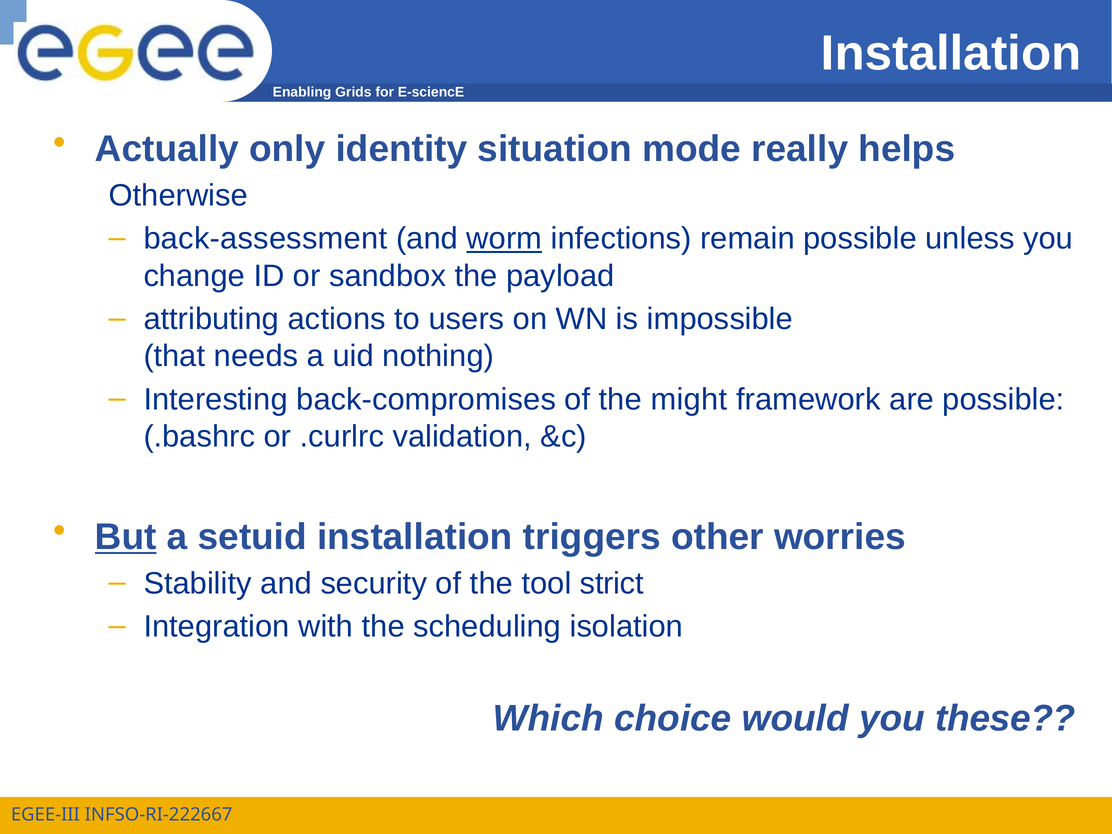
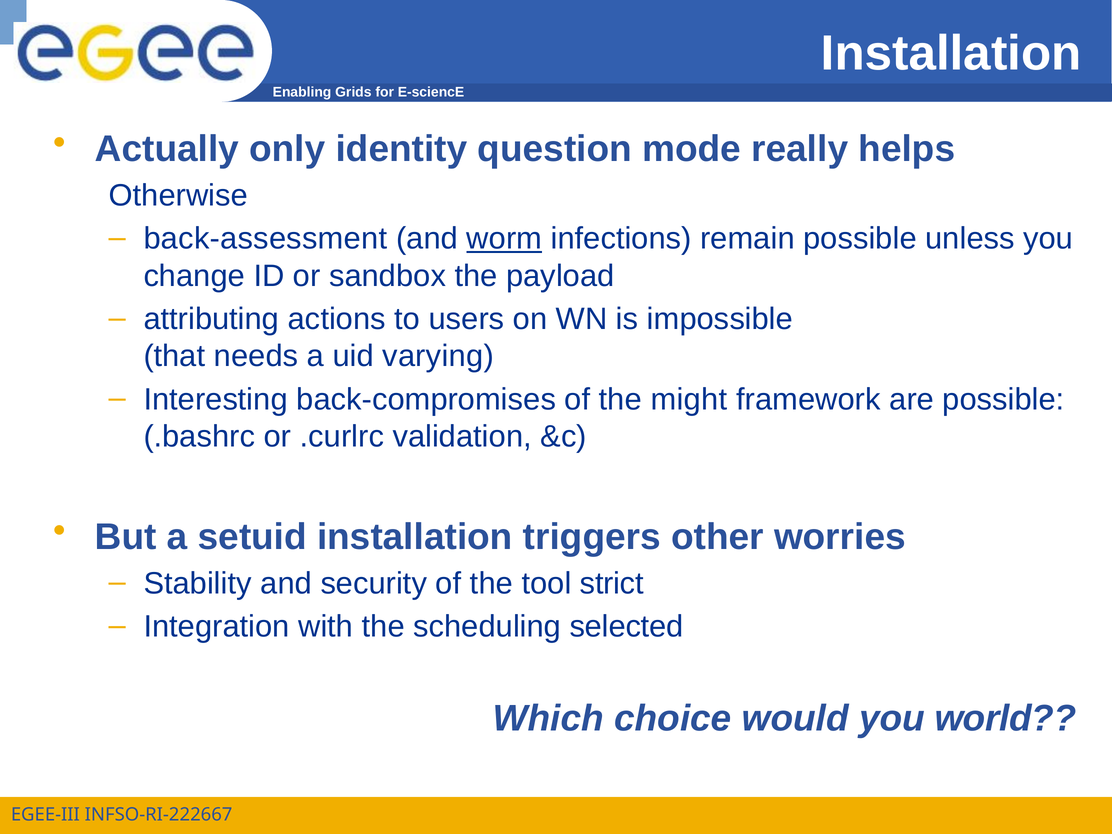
situation: situation -> question
nothing: nothing -> varying
But underline: present -> none
isolation: isolation -> selected
these: these -> world
